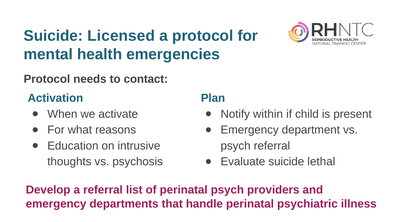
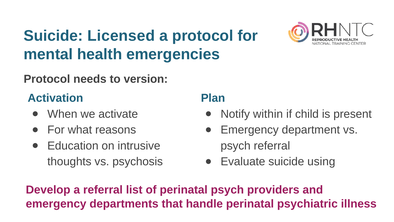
contact: contact -> version
lethal: lethal -> using
